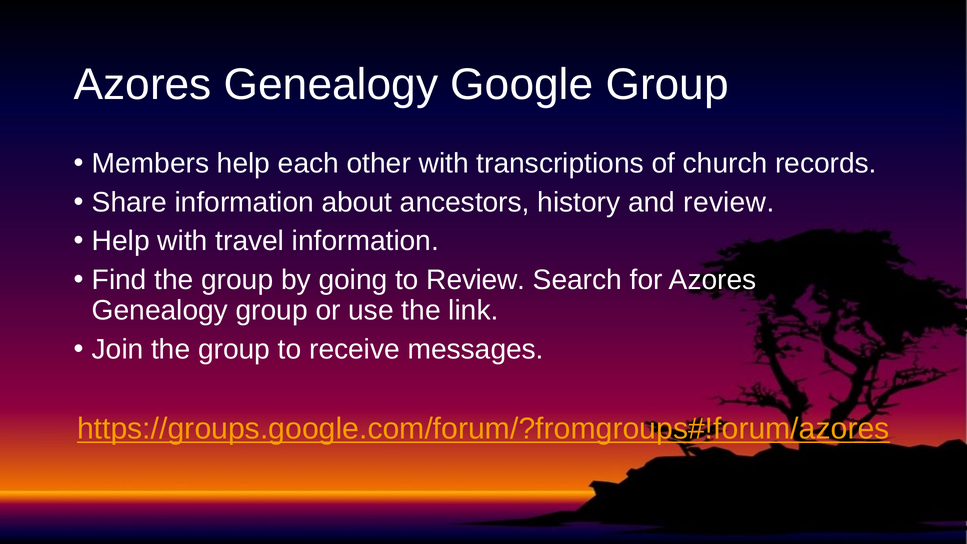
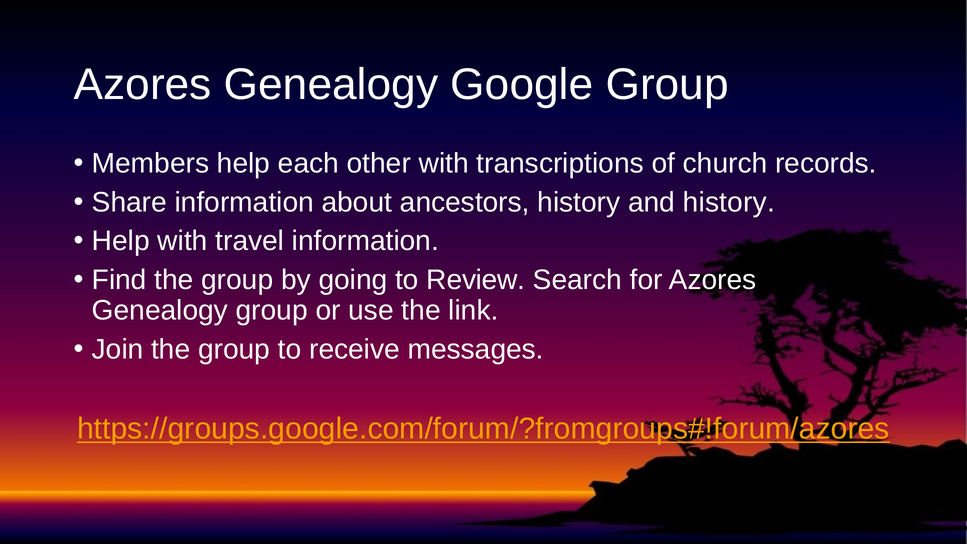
and review: review -> history
